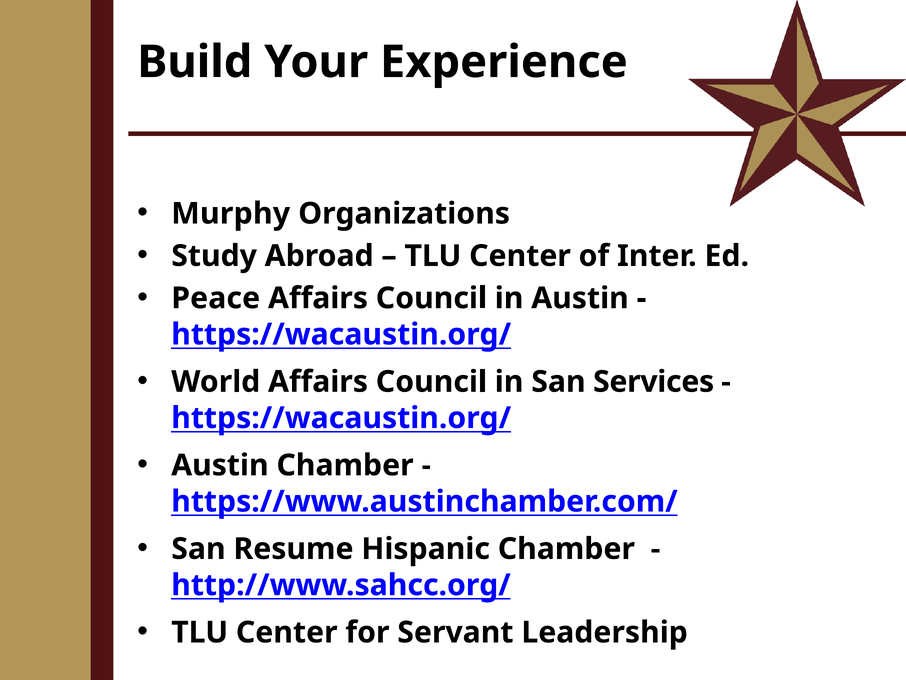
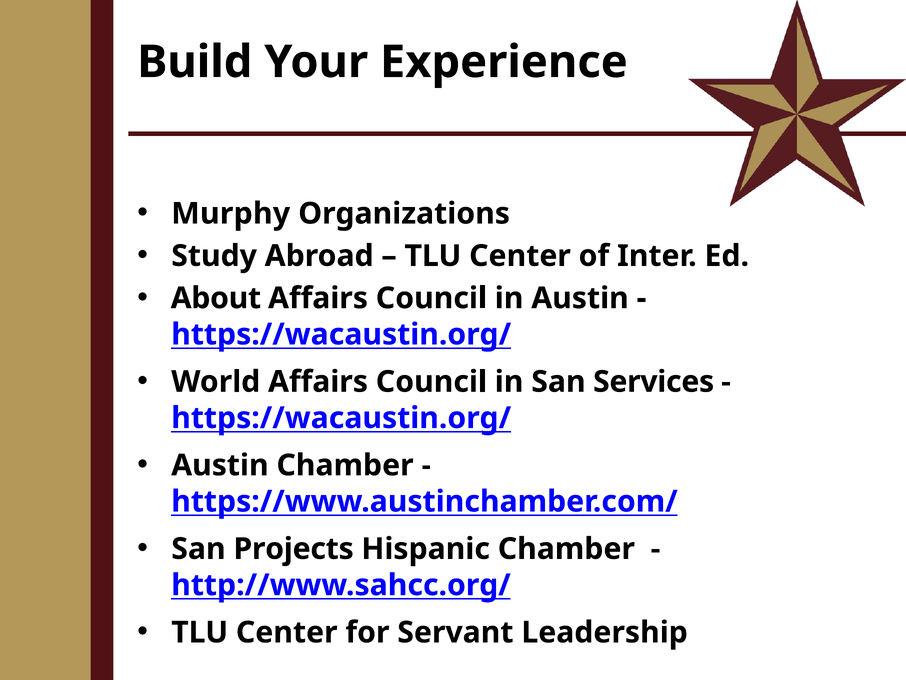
Peace: Peace -> About
Resume: Resume -> Projects
